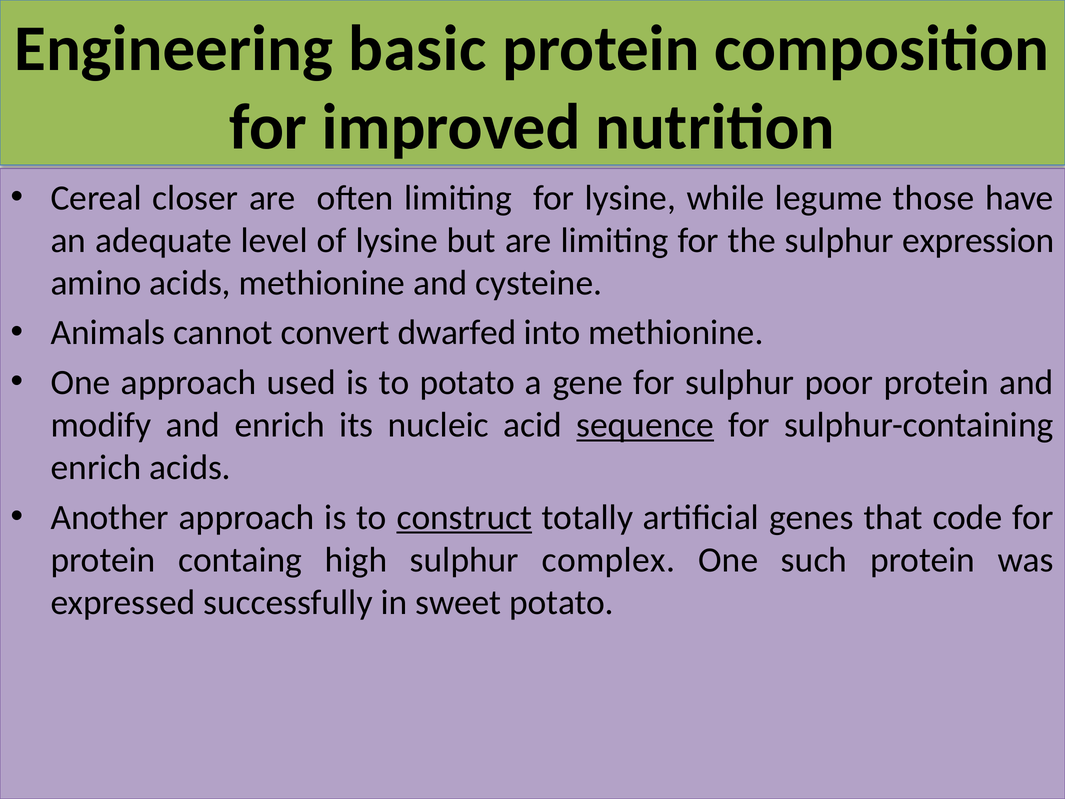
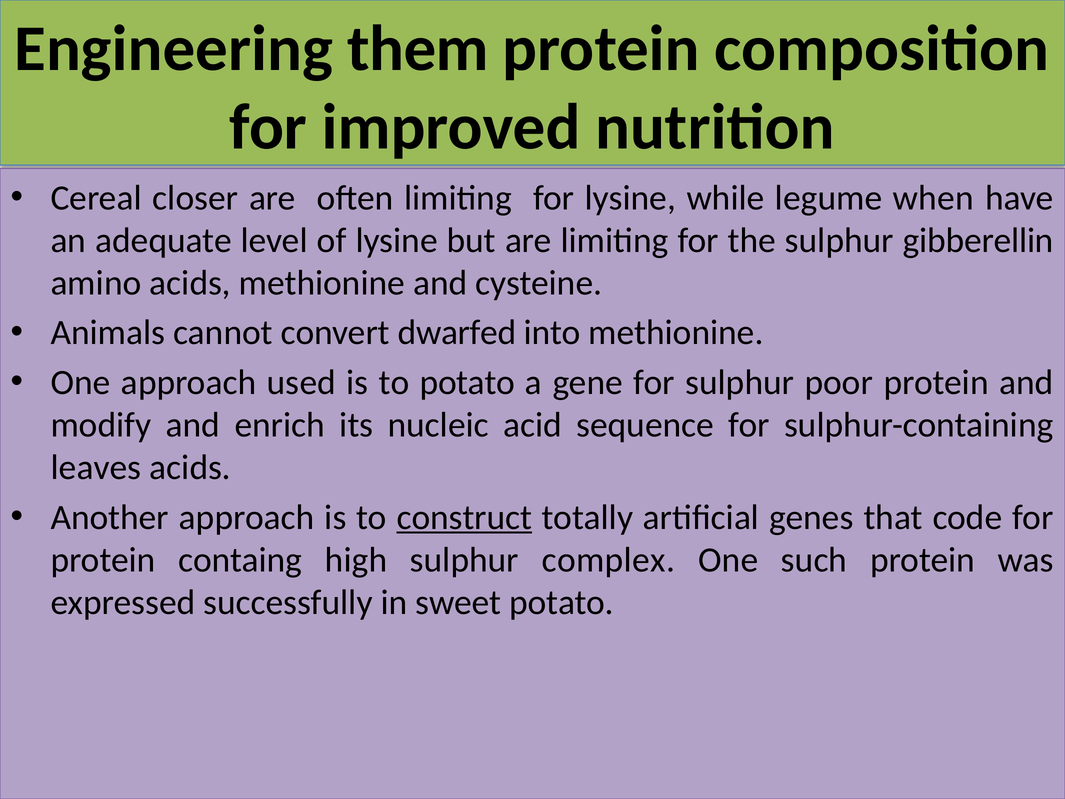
basic: basic -> them
those: those -> when
expression: expression -> gibberellin
sequence underline: present -> none
enrich at (96, 468): enrich -> leaves
